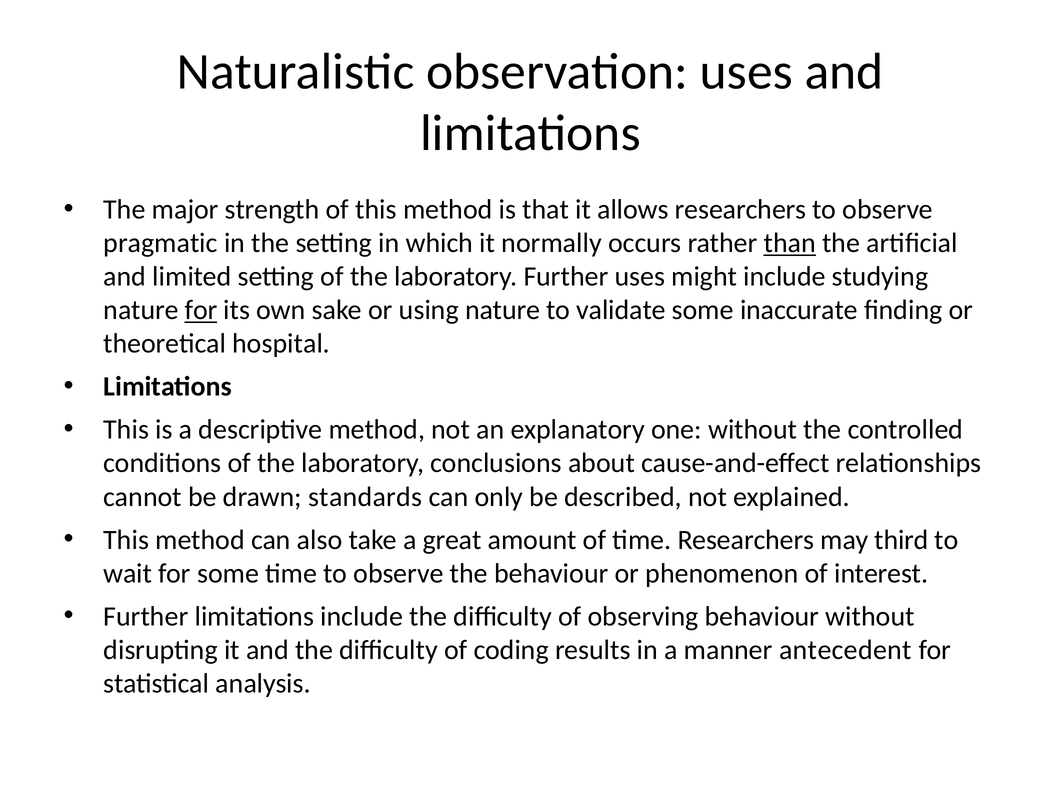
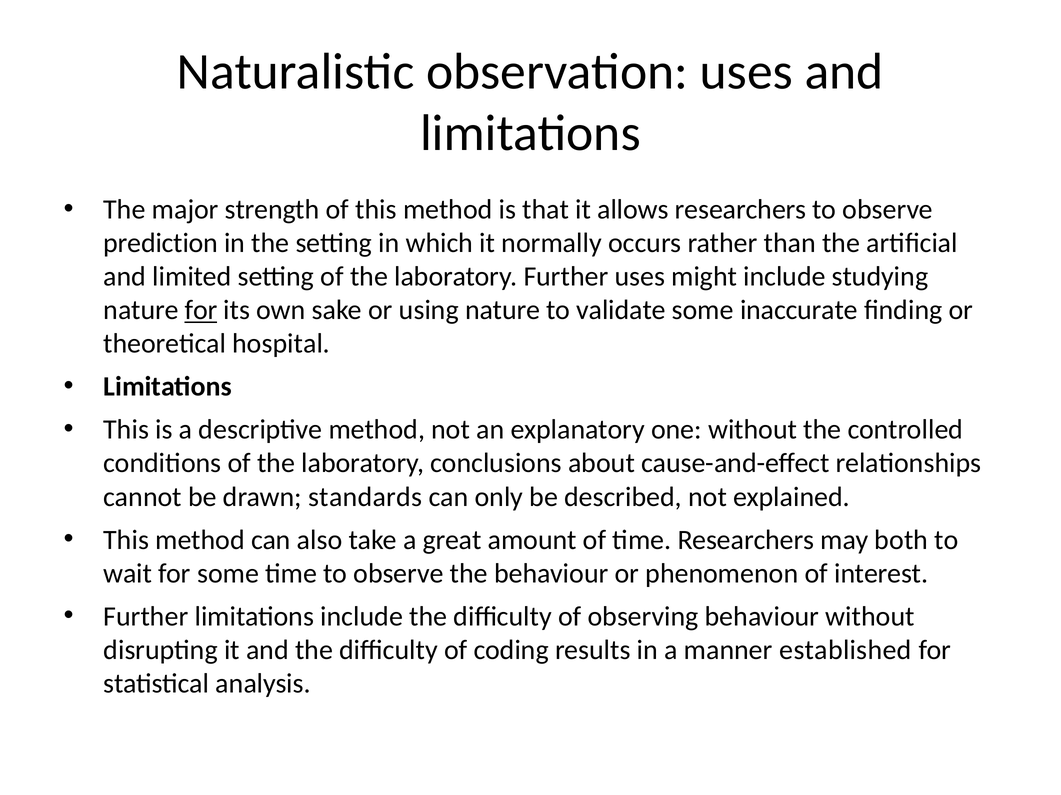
pragmatic: pragmatic -> prediction
than underline: present -> none
third: third -> both
antecedent: antecedent -> established
